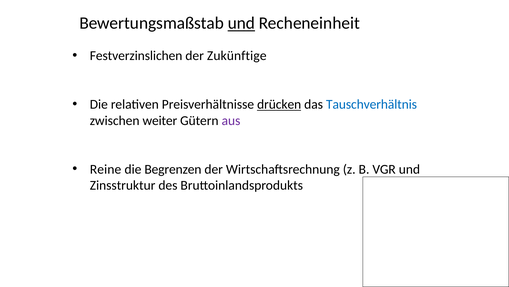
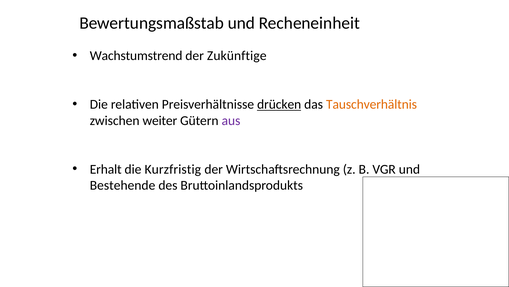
und at (241, 23) underline: present -> none
Festverzinslichen: Festverzinslichen -> Wachstumstrend
Tauschverhältnis colour: blue -> orange
Reine: Reine -> Erhalt
Begrenzen: Begrenzen -> Kurzfristig
Zinsstruktur: Zinsstruktur -> Bestehende
